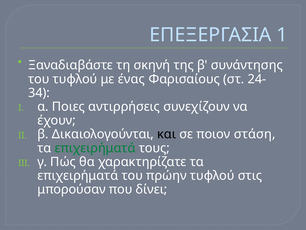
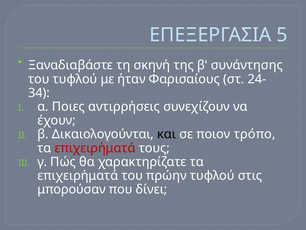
1: 1 -> 5
ένας: ένας -> ήταν
στάση: στάση -> τρόπο
επιχειρήματά at (95, 148) colour: green -> red
